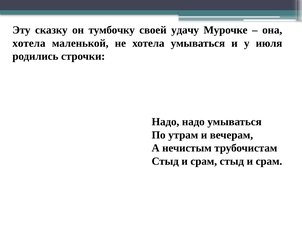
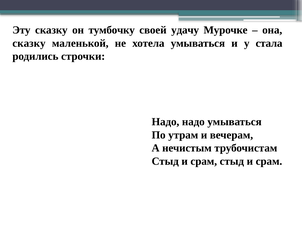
хотела at (29, 43): хотела -> сказку
июля: июля -> стала
